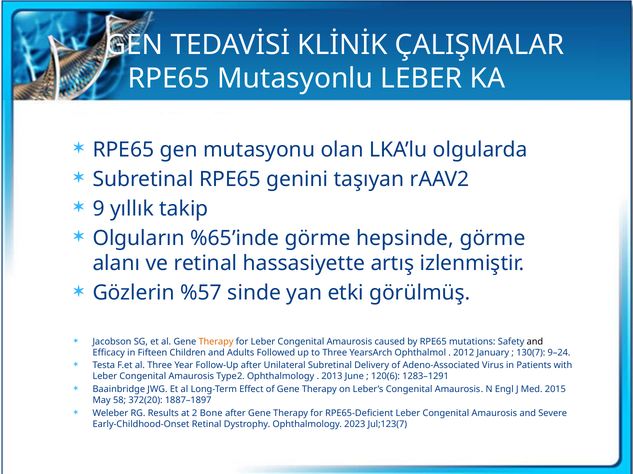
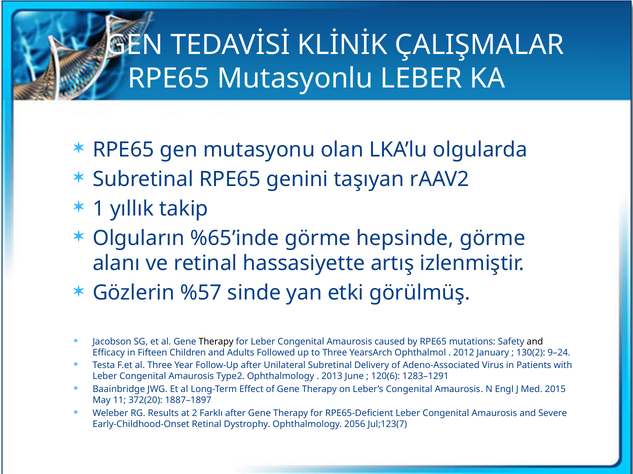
9: 9 -> 1
Therapy at (216, 342) colour: orange -> black
130(7: 130(7 -> 130(2
58: 58 -> 11
Bone: Bone -> Farklı
2023: 2023 -> 2056
